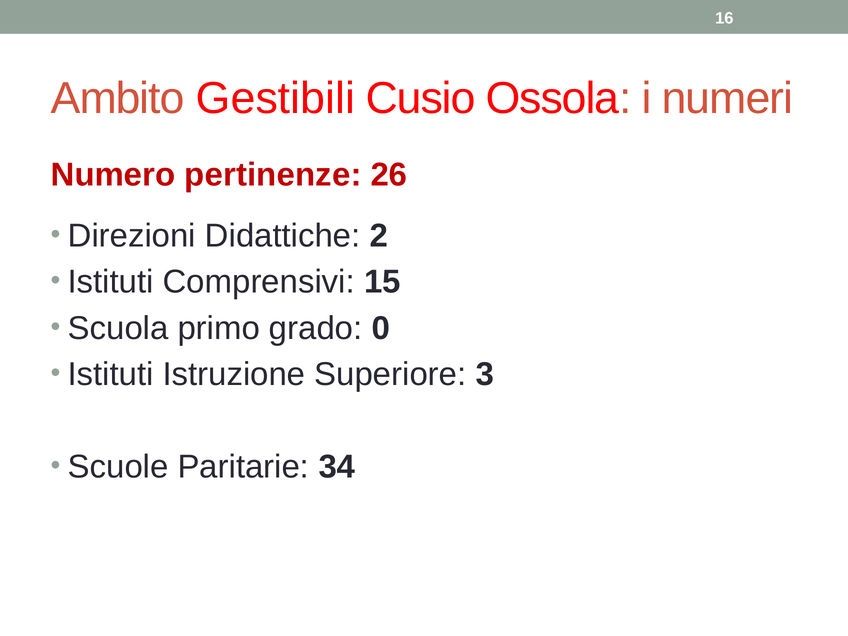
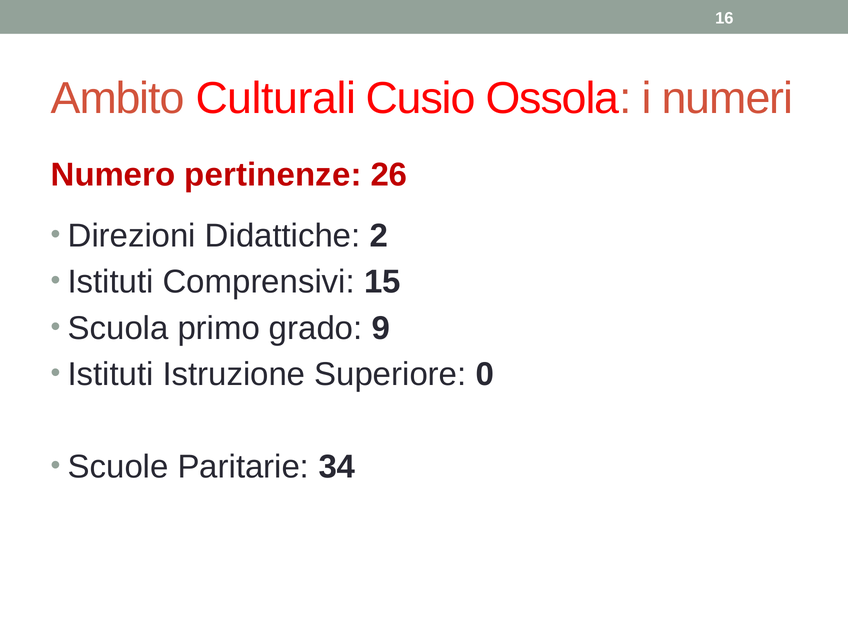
Gestibili: Gestibili -> Culturali
0: 0 -> 9
3: 3 -> 0
